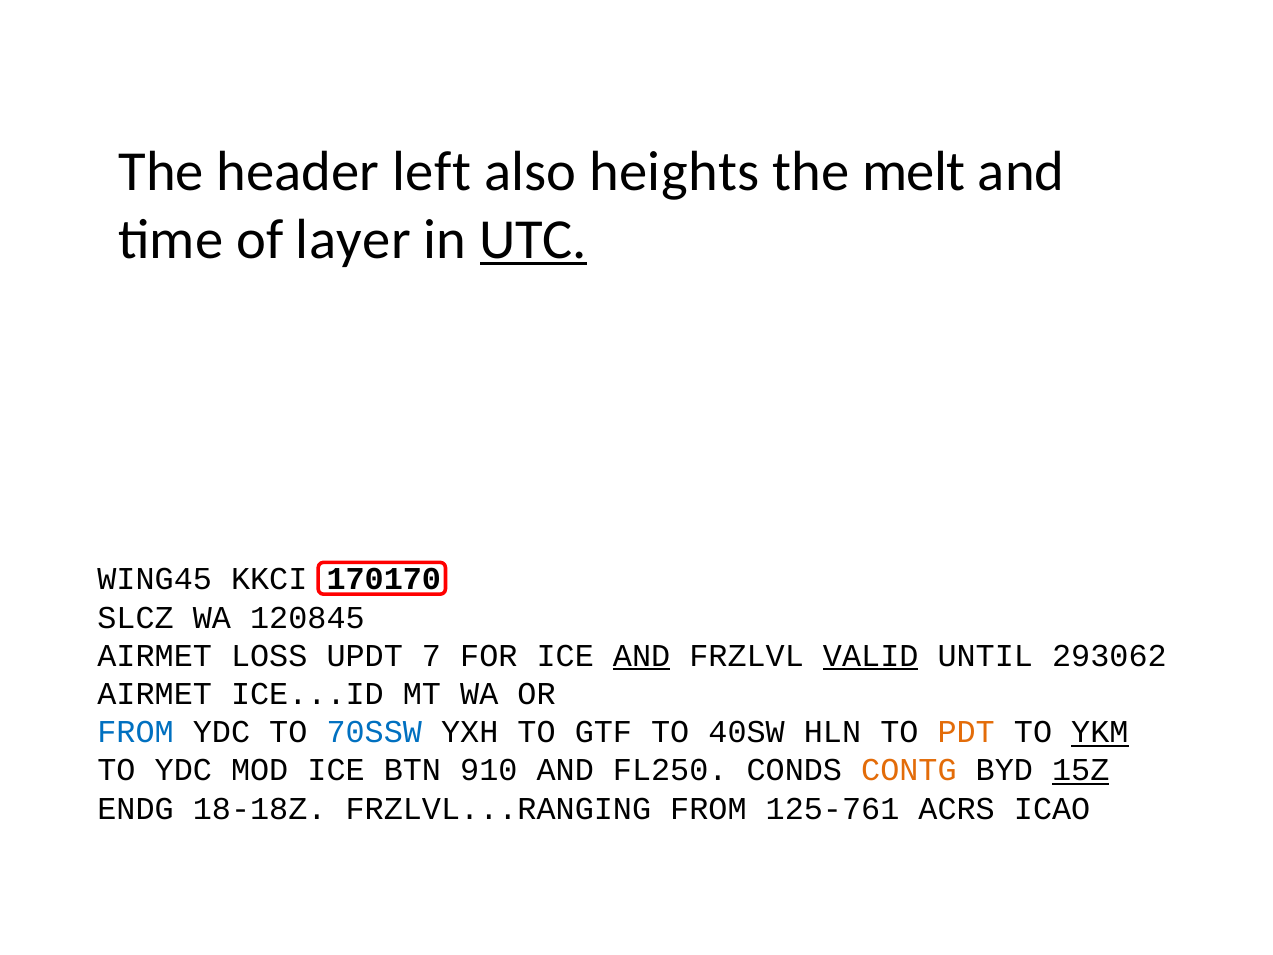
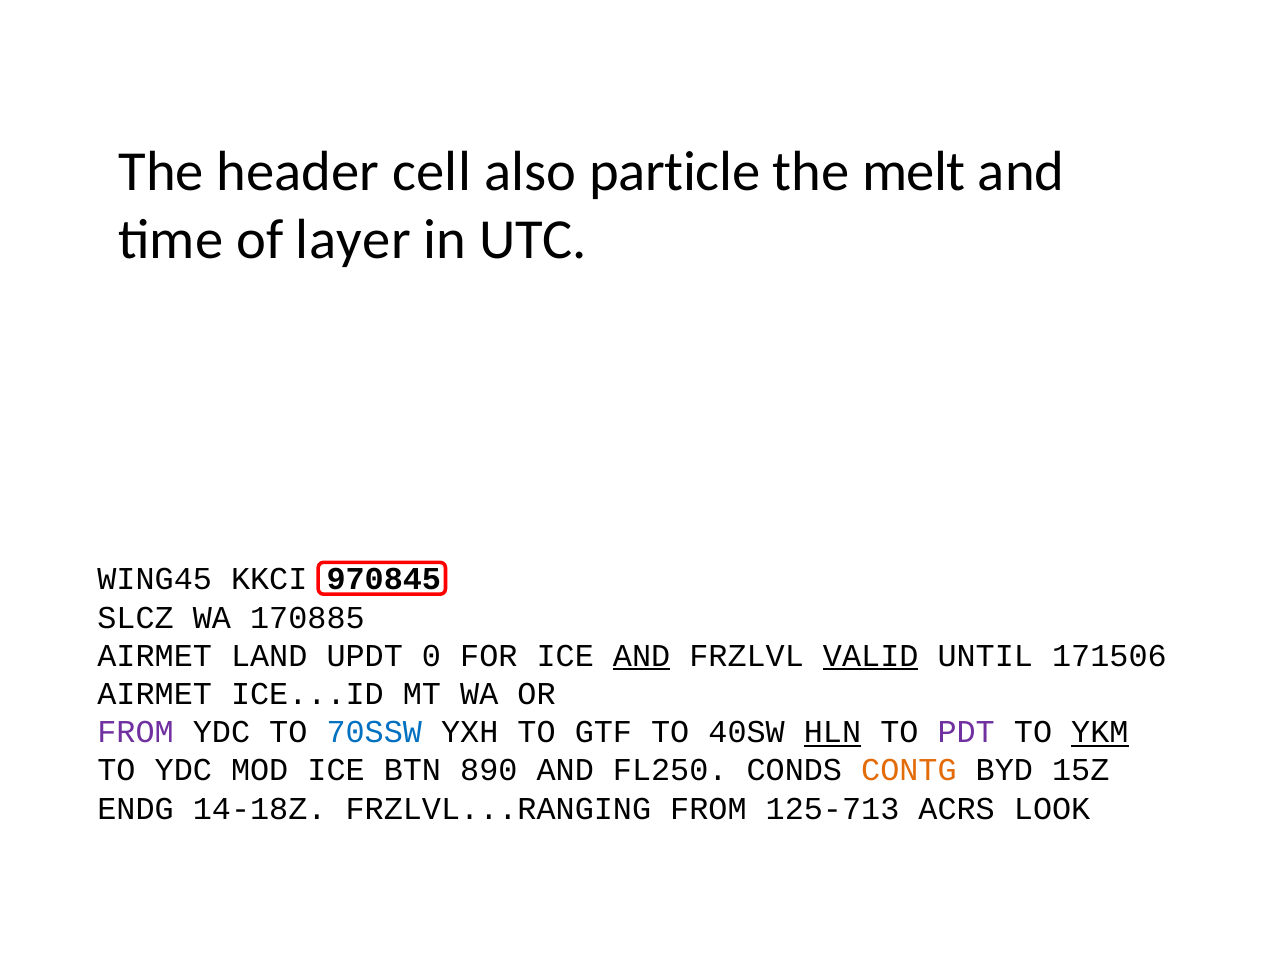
left: left -> cell
heights: heights -> particle
UTC underline: present -> none
170170: 170170 -> 970845
120845: 120845 -> 170885
LOSS: LOSS -> LAND
7: 7 -> 0
293062: 293062 -> 171506
FROM at (136, 732) colour: blue -> purple
HLN underline: none -> present
PDT colour: orange -> purple
910: 910 -> 890
15Z underline: present -> none
18-18Z: 18-18Z -> 14-18Z
125-761: 125-761 -> 125-713
ICAO: ICAO -> LOOK
